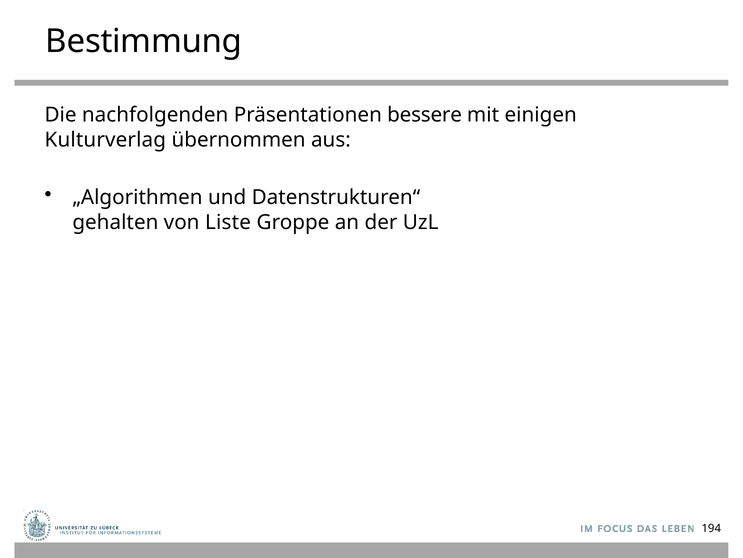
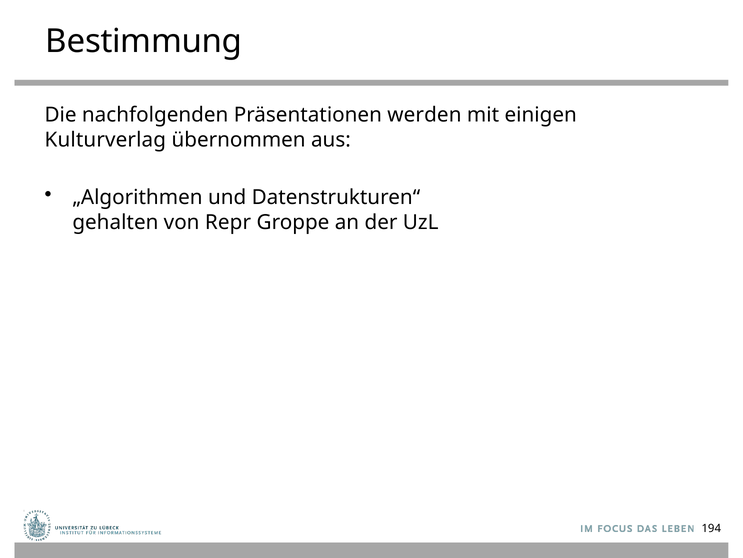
bessere: bessere -> werden
Liste: Liste -> Repr
